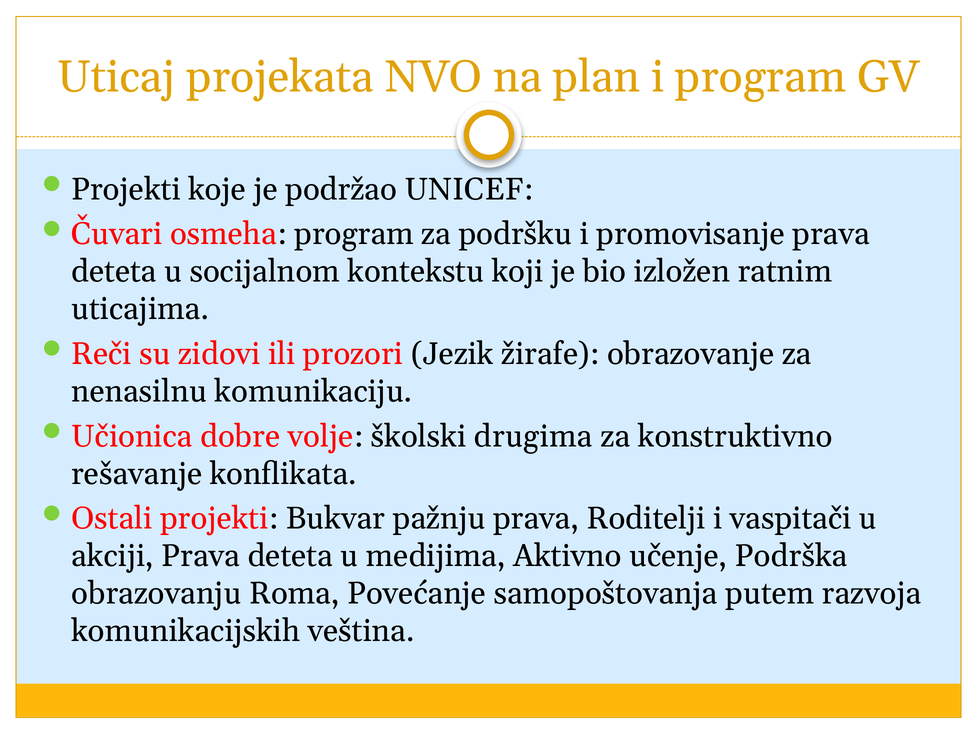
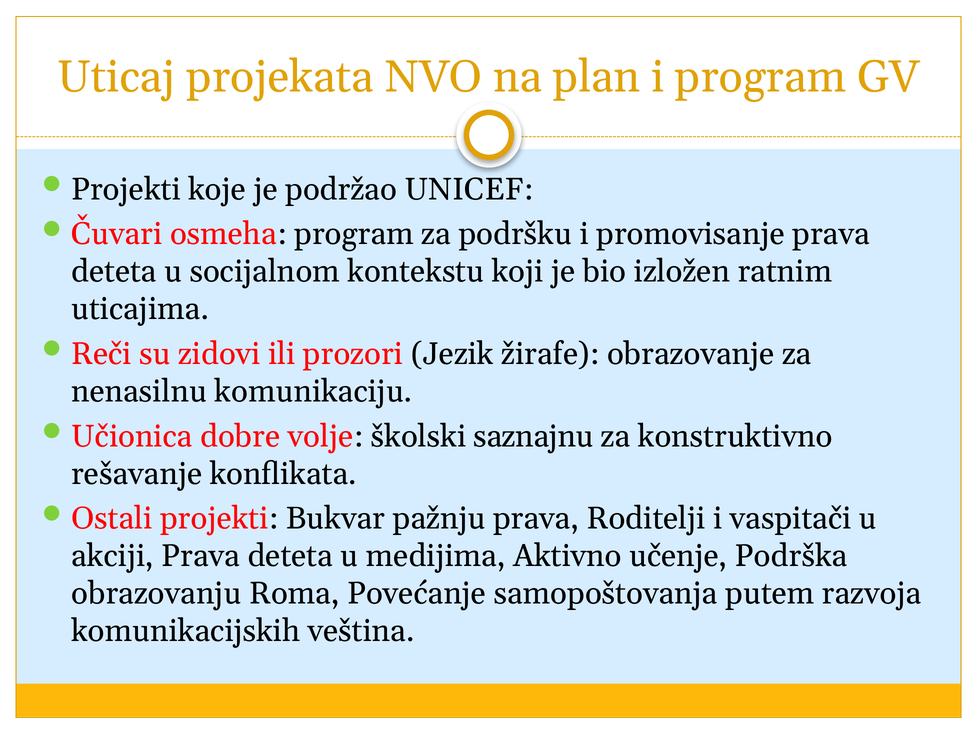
drugima: drugima -> saznajnu
